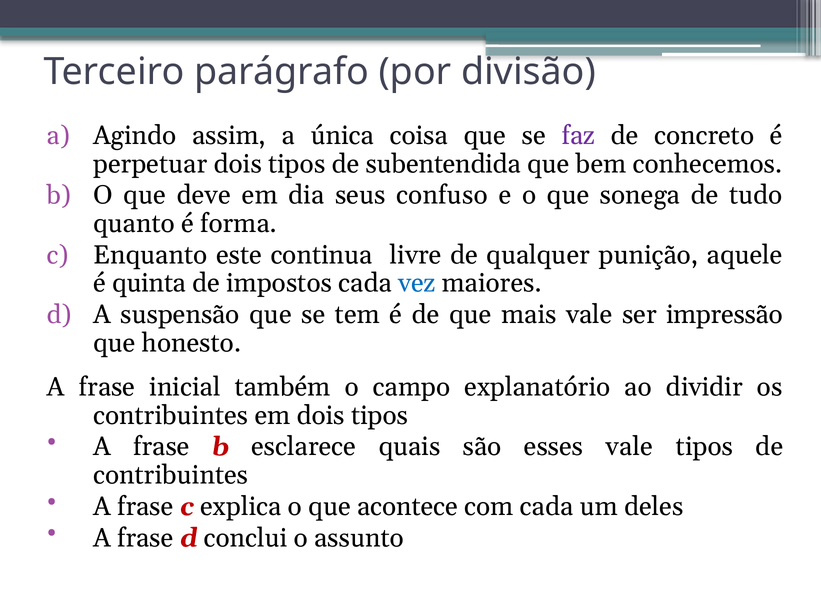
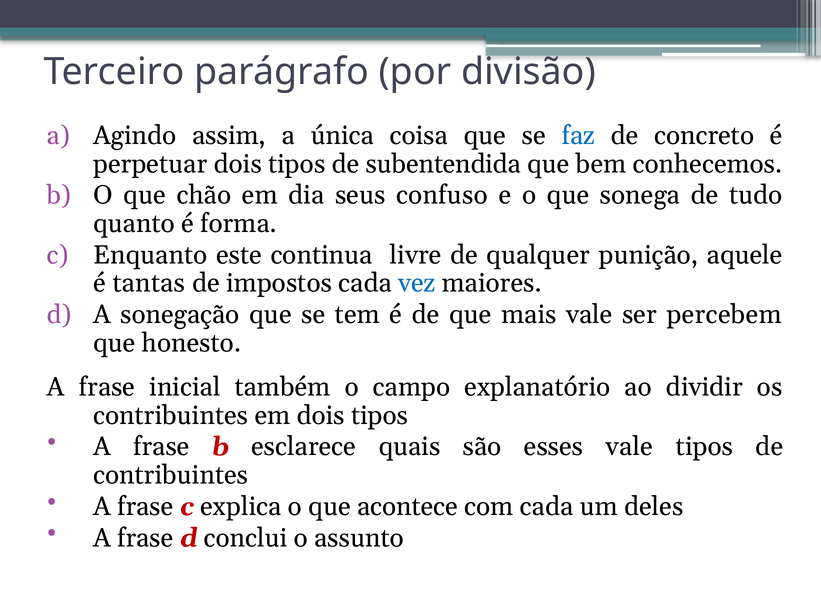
faz colour: purple -> blue
deve: deve -> chão
quinta: quinta -> tantas
suspensão: suspensão -> sonegação
impressão: impressão -> percebem
